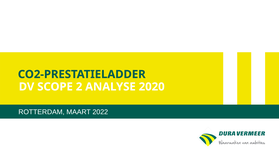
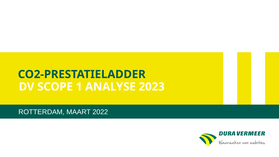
2: 2 -> 1
2020: 2020 -> 2023
